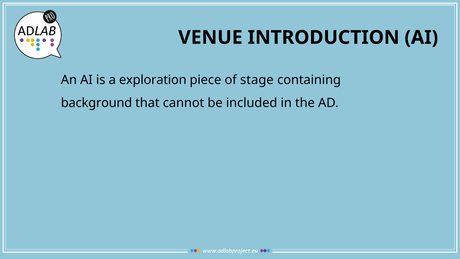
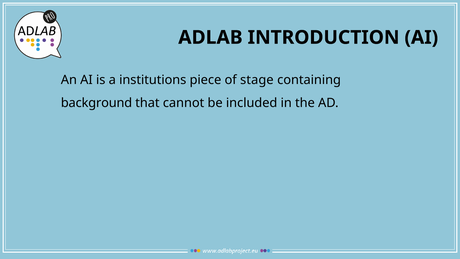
VENUE: VENUE -> ADLAB
exploration: exploration -> institutions
